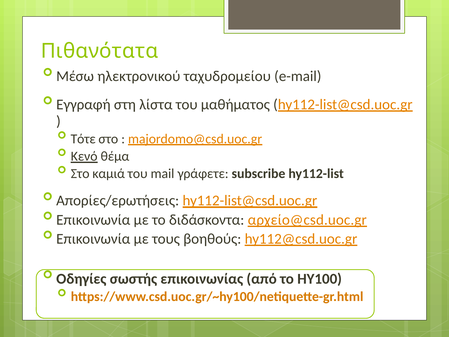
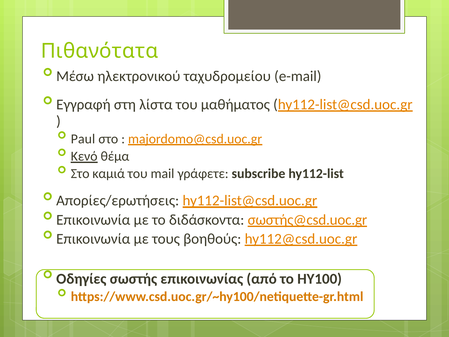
Τότε: Τότε -> Paul
αρχείο@csd.uoc.gr: αρχείο@csd.uoc.gr -> σωστής@csd.uoc.gr
